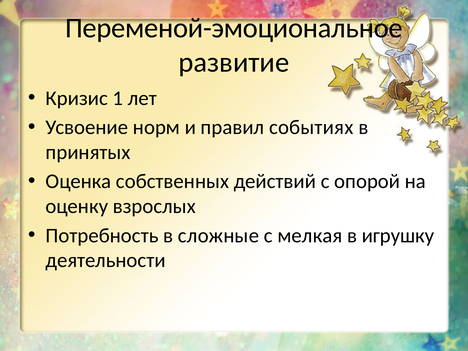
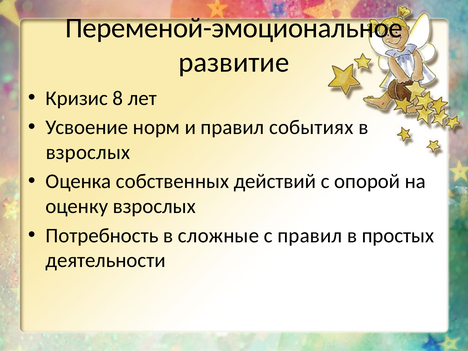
1: 1 -> 8
принятых at (88, 152): принятых -> взрослых
с мелкая: мелкая -> правил
игрушку: игрушку -> простых
